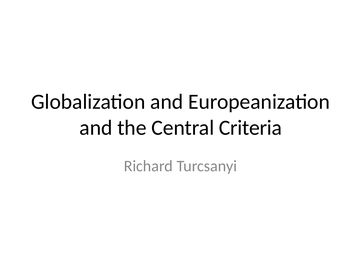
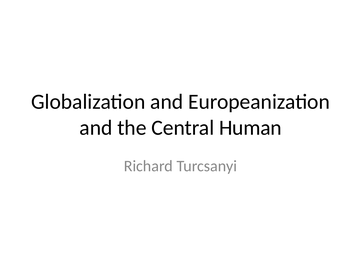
Criteria: Criteria -> Human
